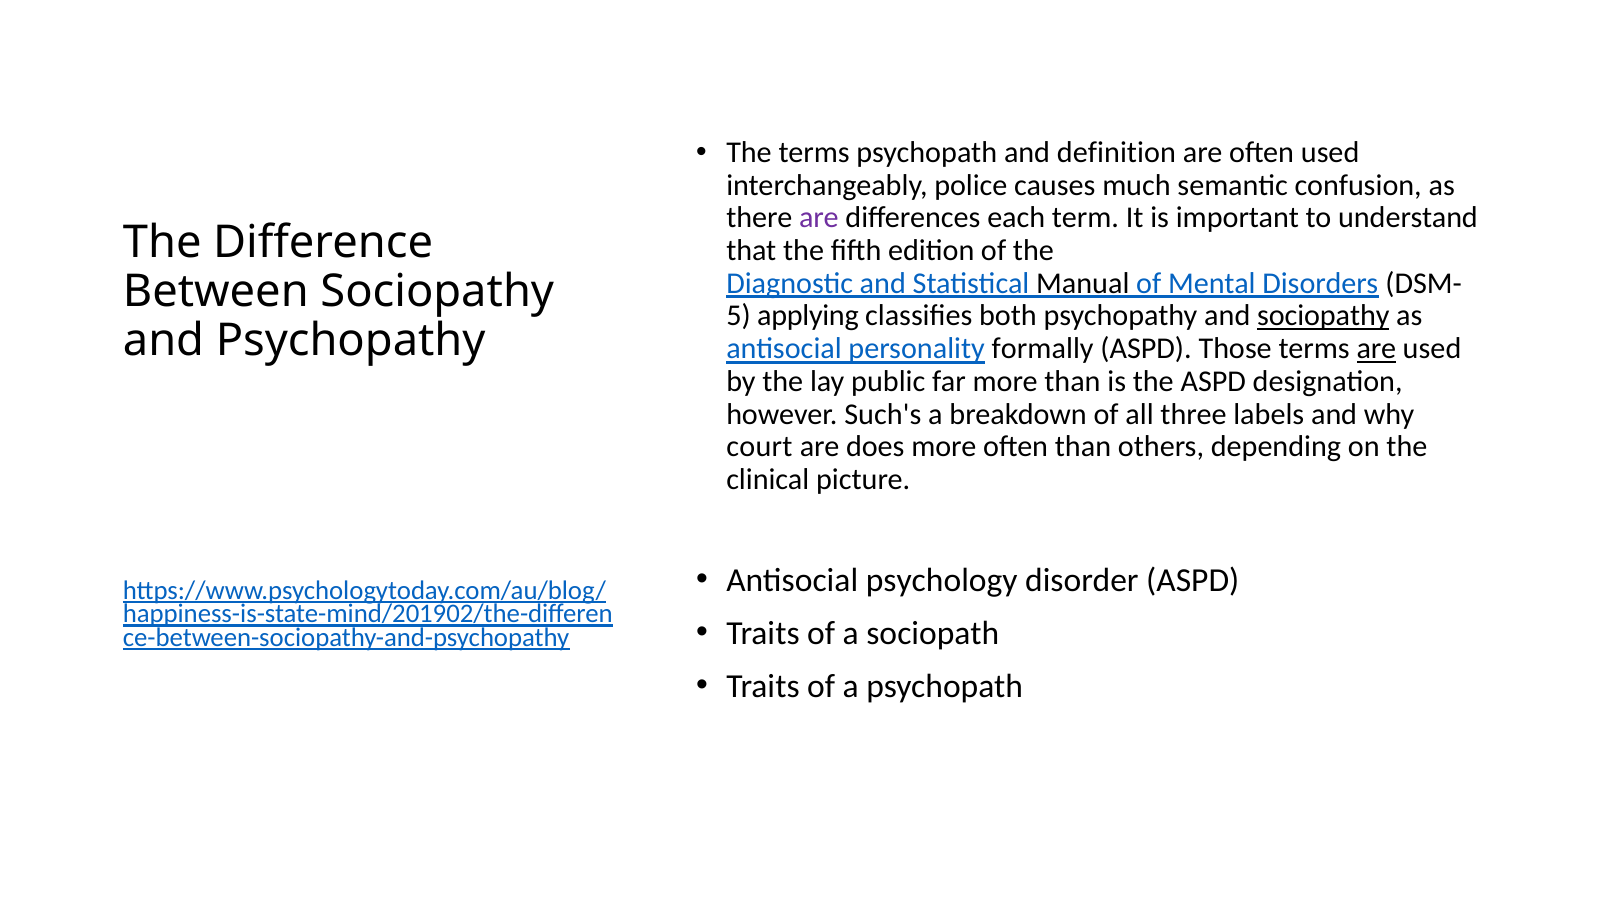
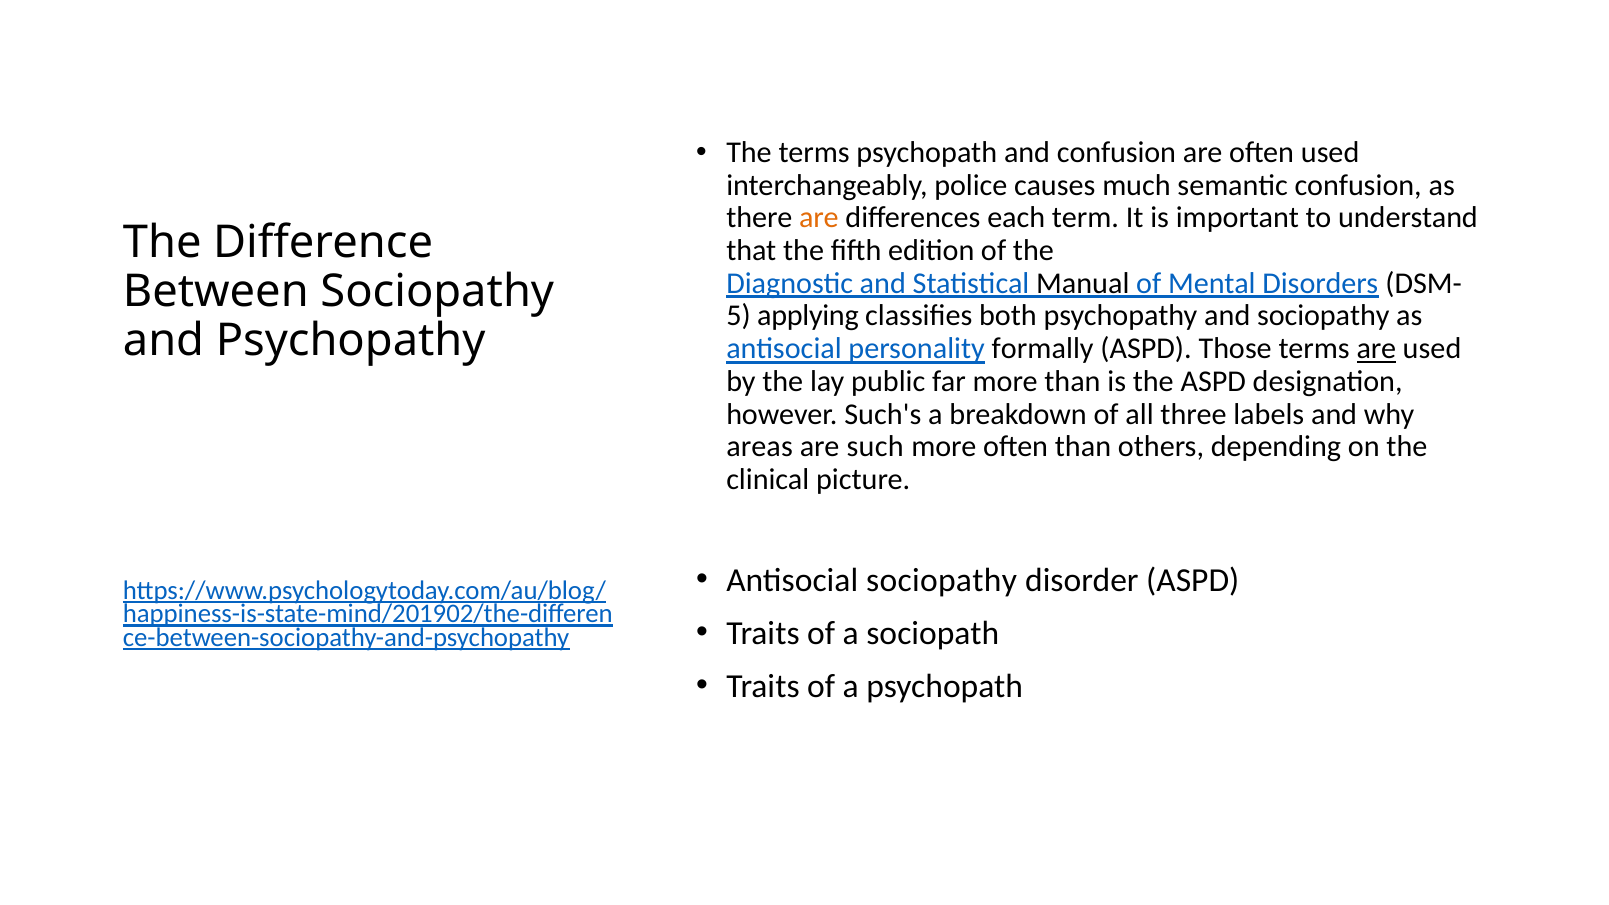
and definition: definition -> confusion
are at (819, 218) colour: purple -> orange
sociopathy at (1323, 316) underline: present -> none
court: court -> areas
does: does -> such
Antisocial psychology: psychology -> sociopathy
